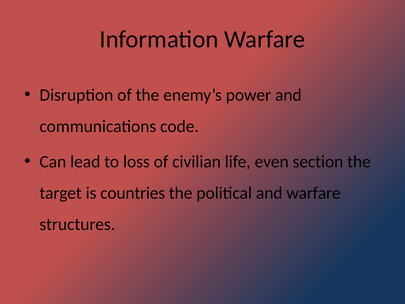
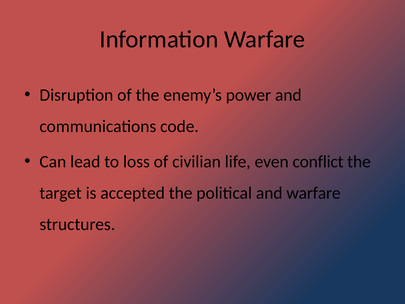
section: section -> conflict
countries: countries -> accepted
